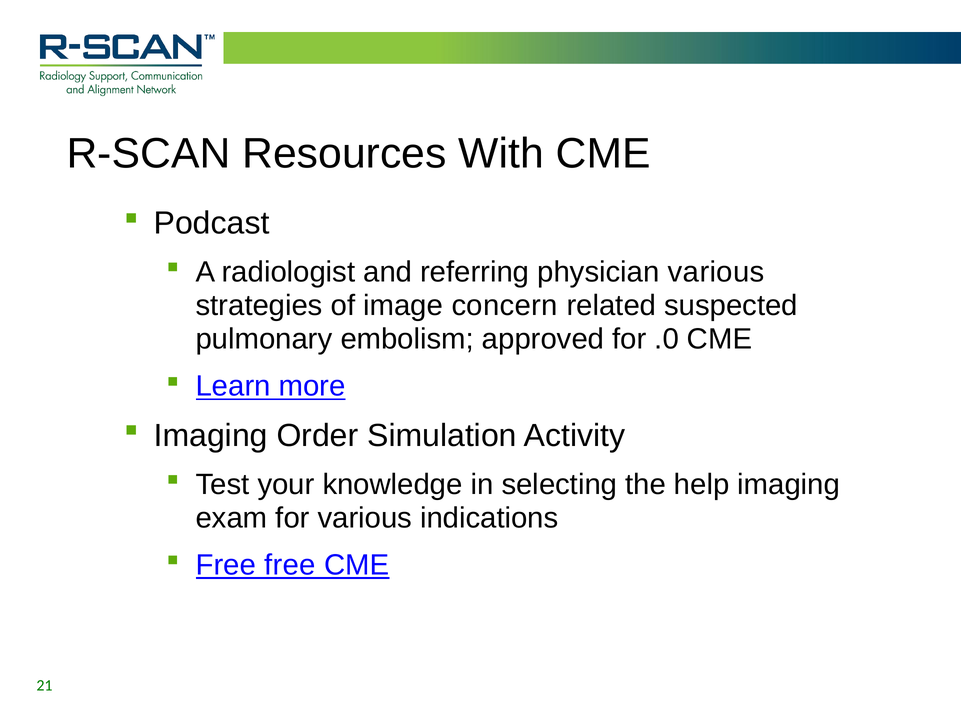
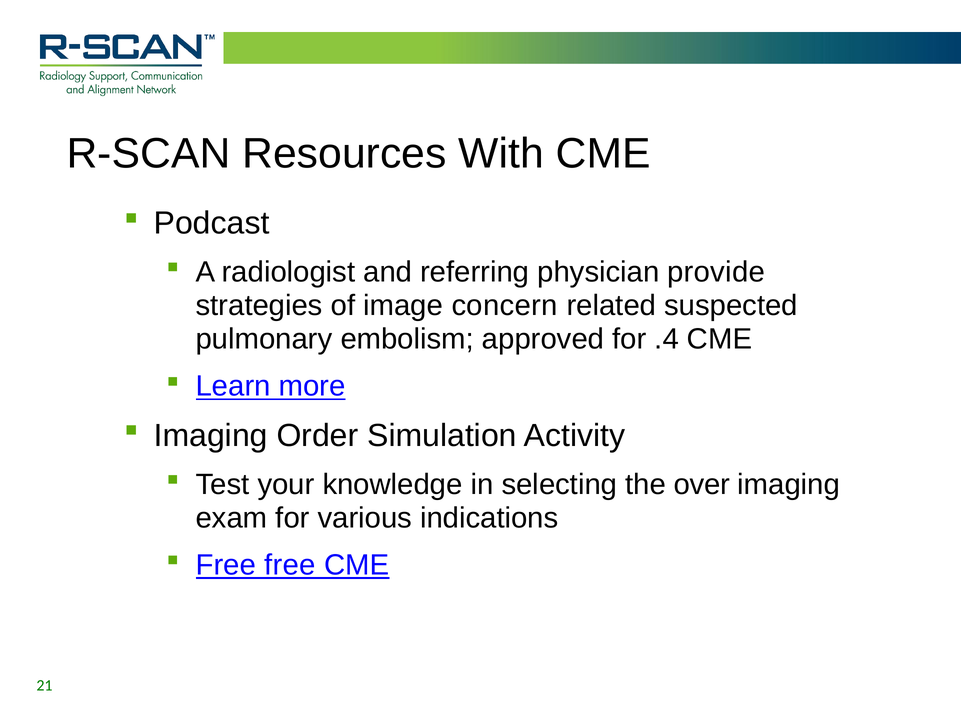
physician various: various -> provide
.0: .0 -> .4
help: help -> over
